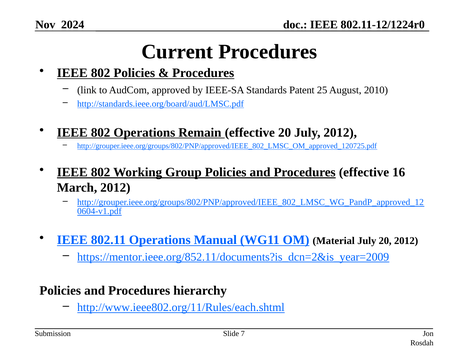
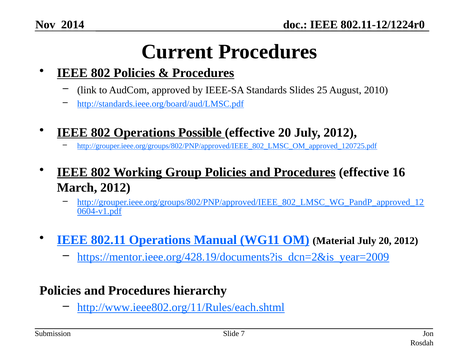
2024: 2024 -> 2014
Patent: Patent -> Slides
Remain: Remain -> Possible
https://mentor.ieee.org/852.11/documents?is_dcn=2&is_year=2009: https://mentor.ieee.org/852.11/documents?is_dcn=2&is_year=2009 -> https://mentor.ieee.org/428.19/documents?is_dcn=2&is_year=2009
